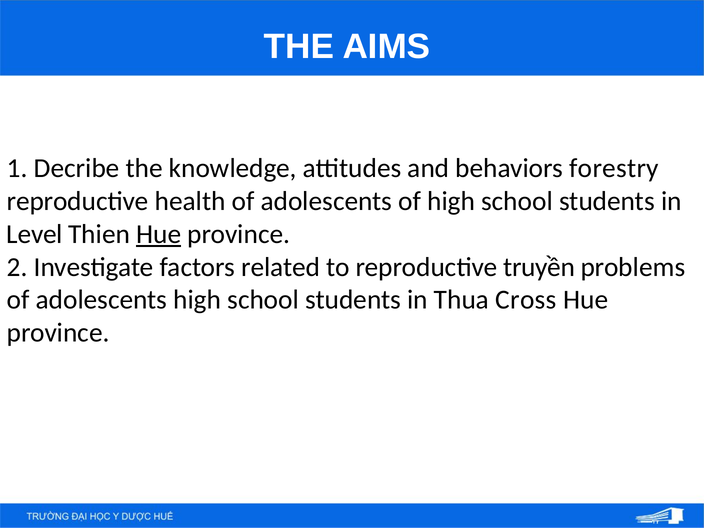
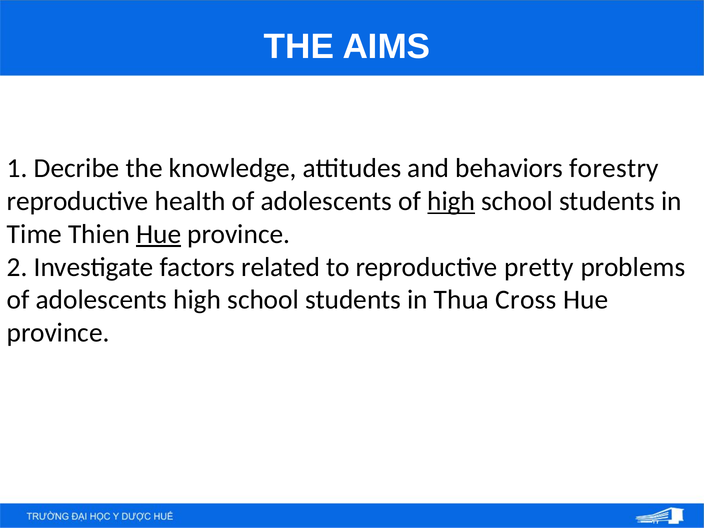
high at (451, 201) underline: none -> present
Level: Level -> Time
truyền: truyền -> pretty
